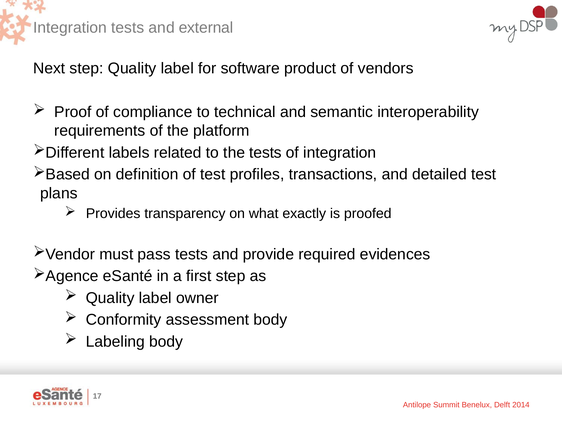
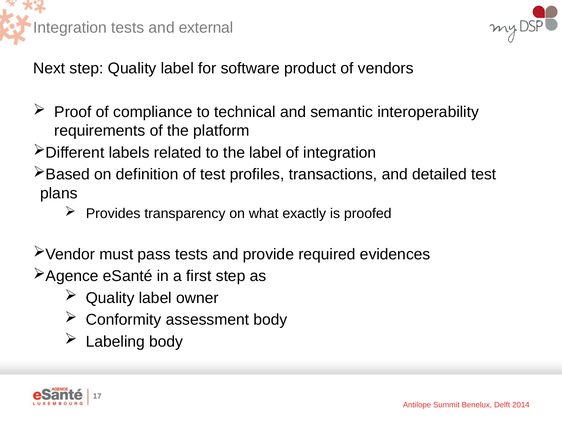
the tests: tests -> label
